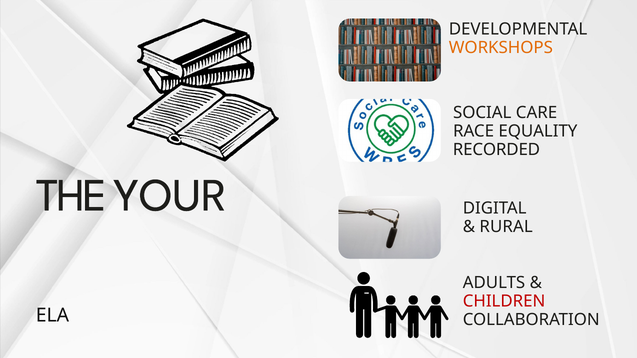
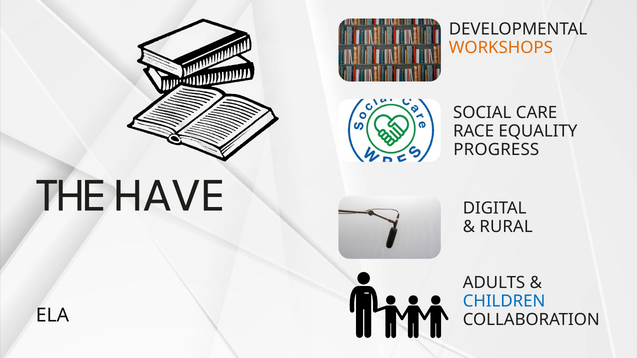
RECORDED: RECORDED -> PROGRESS
YOUR: YOUR -> HAVE
CHILDREN colour: red -> blue
